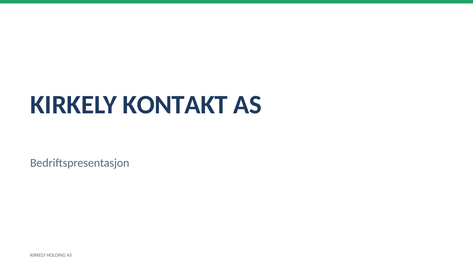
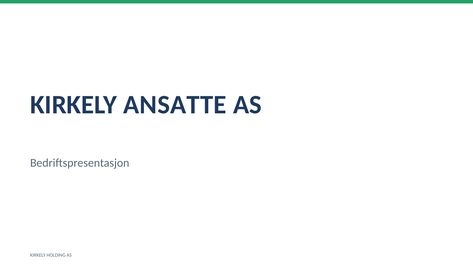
KONTAKT: KONTAKT -> ANSATTE
